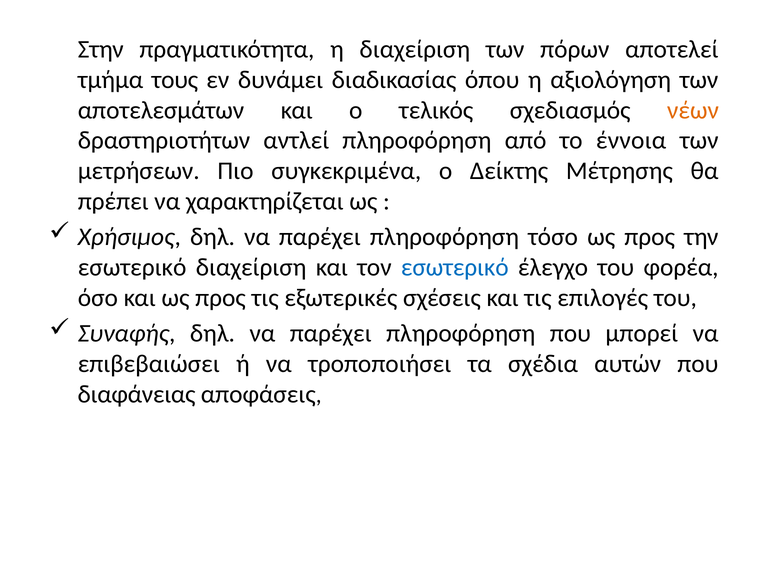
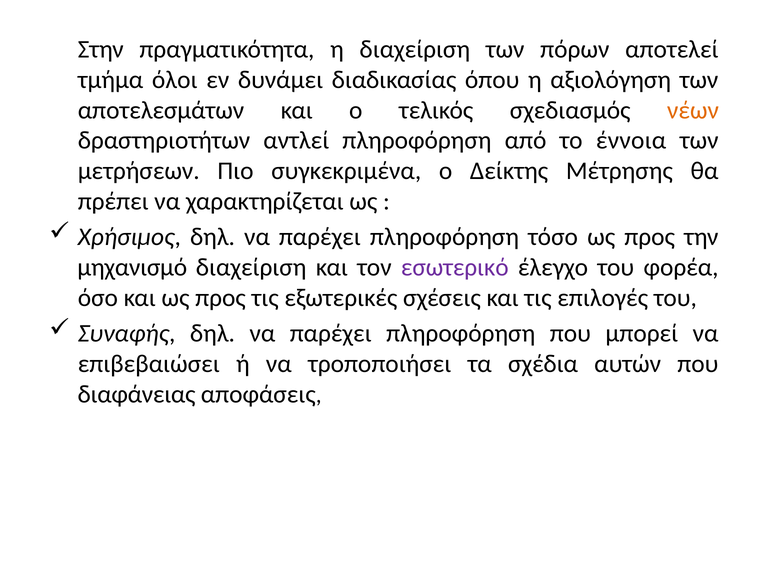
τους: τους -> όλοι
εσωτερικό at (132, 267): εσωτερικό -> μηχανισμό
εσωτερικό at (455, 267) colour: blue -> purple
